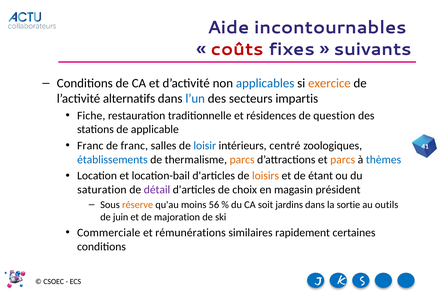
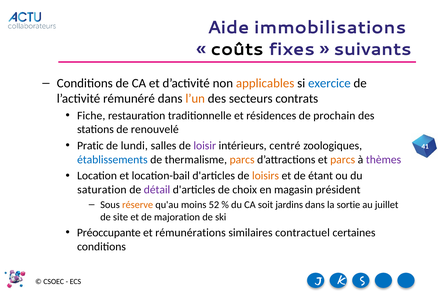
incontournables: incontournables -> immobilisations
coûts colour: red -> black
applicables colour: blue -> orange
exercice colour: orange -> blue
alternatifs: alternatifs -> rémunéré
l’un colour: blue -> orange
impartis: impartis -> contrats
question: question -> prochain
applicable: applicable -> renouvelé
Franc at (90, 146): Franc -> Pratic
de franc: franc -> lundi
loisir colour: blue -> purple
thèmes colour: blue -> purple
56: 56 -> 52
outils: outils -> juillet
juin: juin -> site
Commerciale: Commerciale -> Préoccupante
rapidement: rapidement -> contractuel
